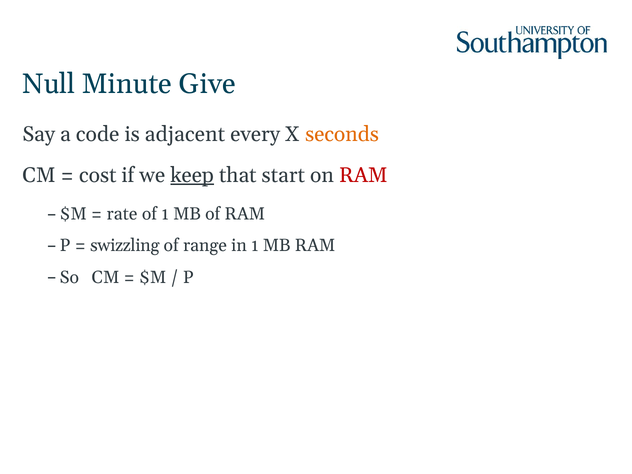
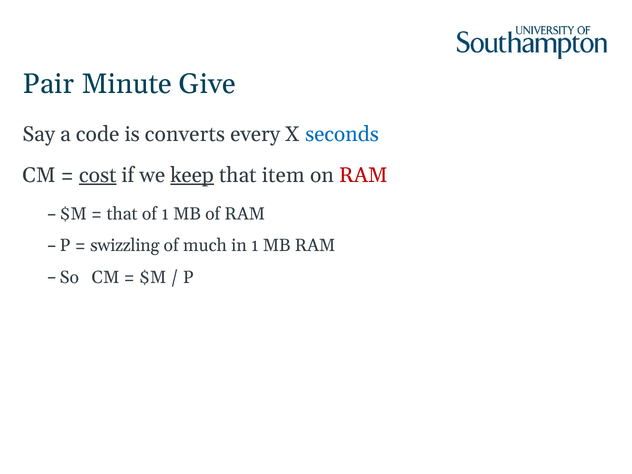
Null: Null -> Pair
adjacent: adjacent -> converts
seconds colour: orange -> blue
cost underline: none -> present
start: start -> item
rate at (122, 214): rate -> that
range: range -> much
